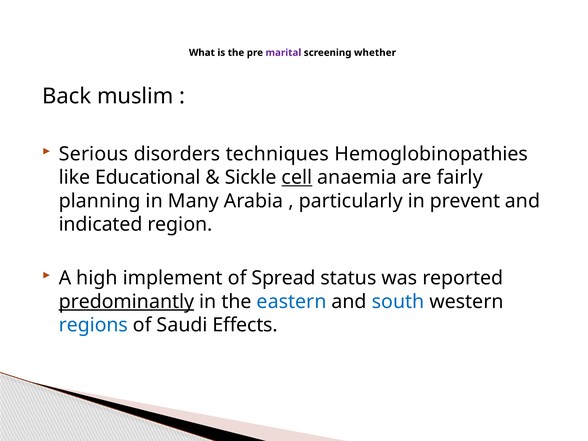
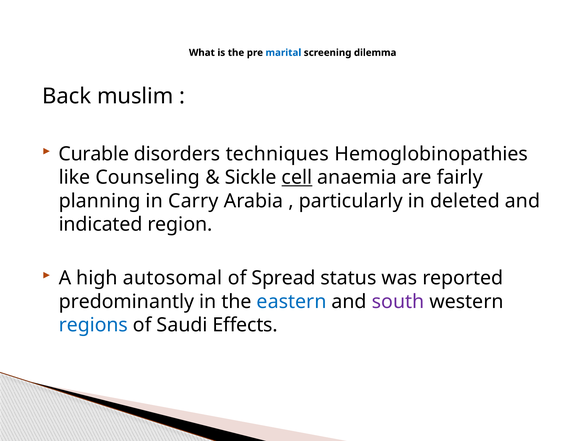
marital colour: purple -> blue
whether: whether -> dilemma
Serious: Serious -> Curable
Educational: Educational -> Counseling
Many: Many -> Carry
prevent: prevent -> deleted
implement: implement -> autosomal
predominantly underline: present -> none
south colour: blue -> purple
